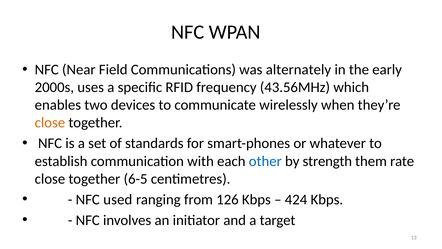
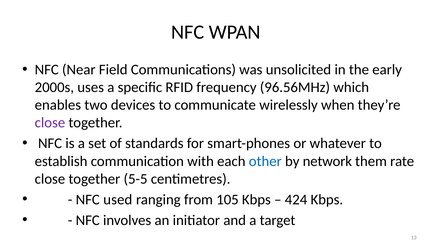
alternately: alternately -> unsolicited
43.56MHz: 43.56MHz -> 96.56MHz
close at (50, 123) colour: orange -> purple
strength: strength -> network
6-5: 6-5 -> 5-5
126: 126 -> 105
